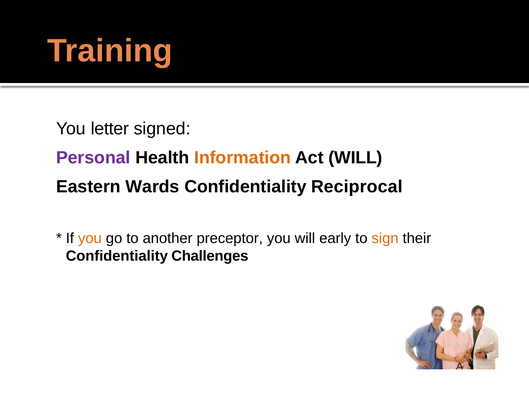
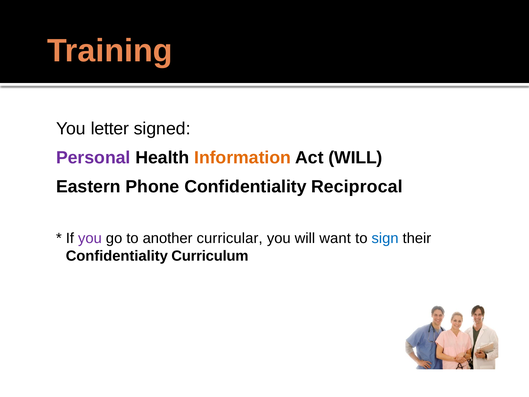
Wards: Wards -> Phone
you at (90, 238) colour: orange -> purple
preceptor: preceptor -> curricular
early: early -> want
sign colour: orange -> blue
Challenges: Challenges -> Curriculum
